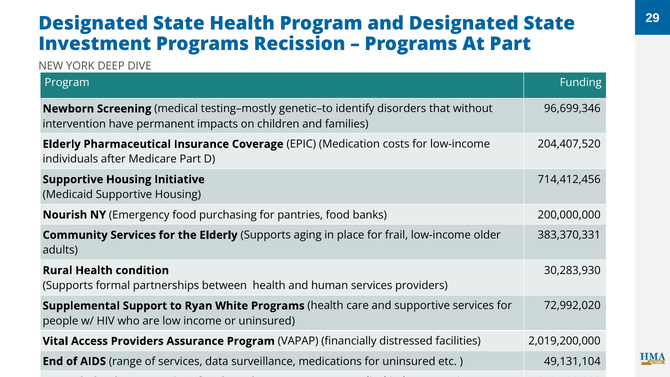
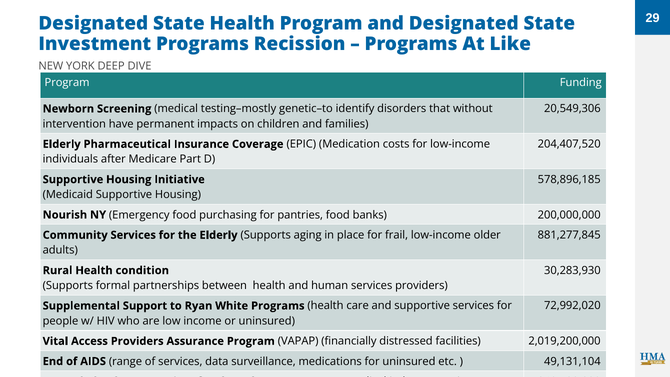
At Part: Part -> Like
96,699,346: 96,699,346 -> 20,549,306
714,412,456: 714,412,456 -> 578,896,185
383,370,331: 383,370,331 -> 881,277,845
